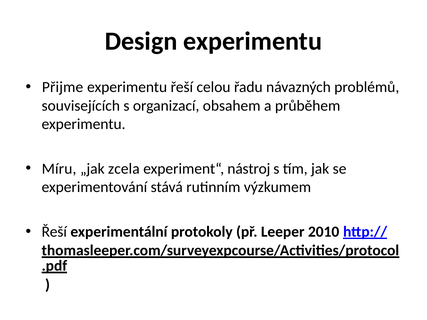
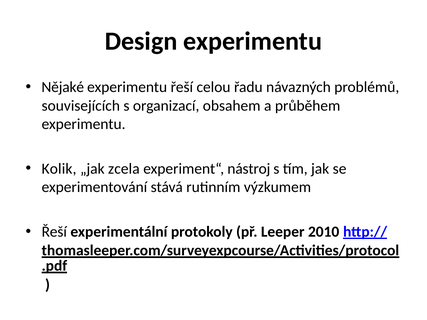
Přijme: Přijme -> Nějaké
Míru: Míru -> Kolik
